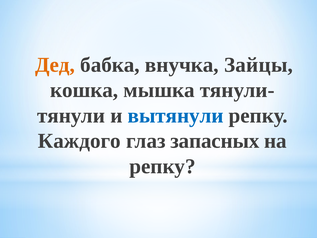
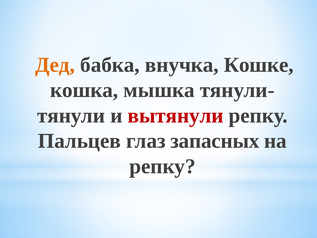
Зайцы: Зайцы -> Кошке
вытянули colour: blue -> red
Каждого: Каждого -> Пальцев
